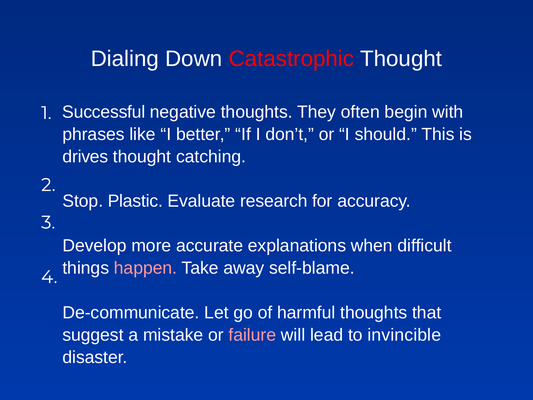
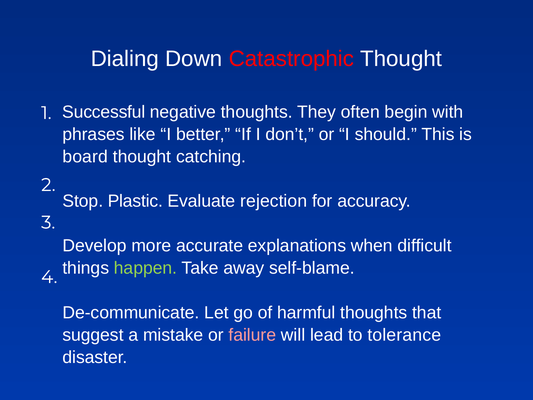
drives: drives -> board
research: research -> rejection
happen colour: pink -> light green
invincible: invincible -> tolerance
